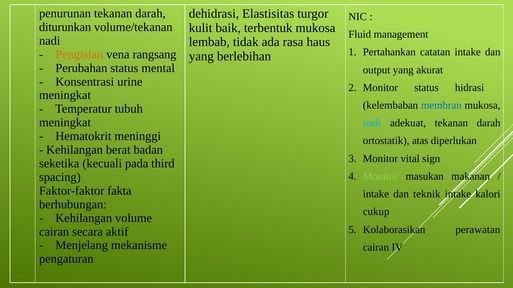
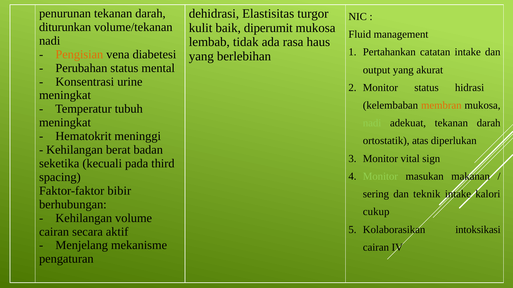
terbentuk: terbentuk -> diperumit
rangsang: rangsang -> diabetesi
membran colour: blue -> orange
nadi at (372, 123) colour: light blue -> light green
fakta: fakta -> bibir
intake at (376, 194): intake -> sering
perawatan: perawatan -> intoksikasi
